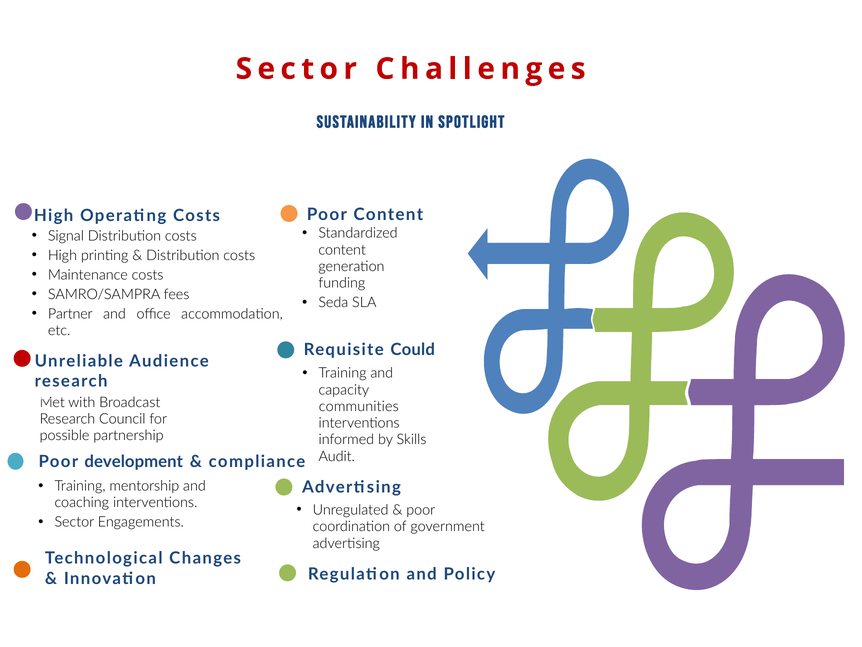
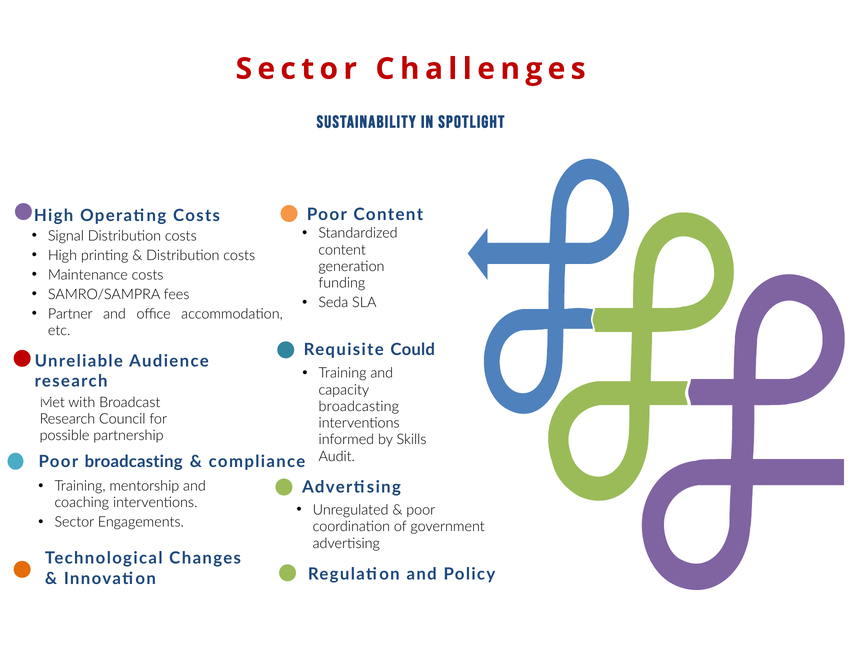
communities at (359, 406): communities -> broadcasting
Poor development: development -> broadcasting
